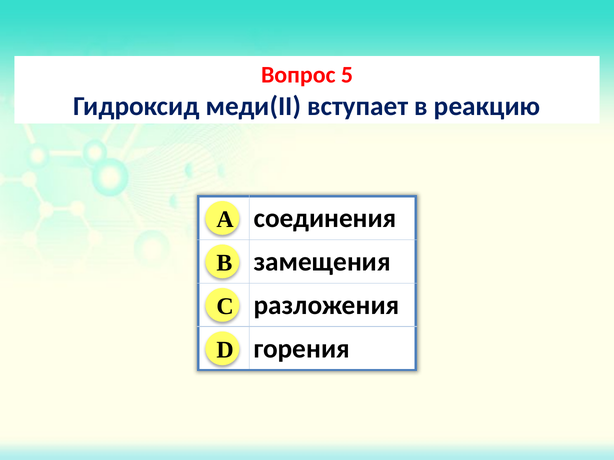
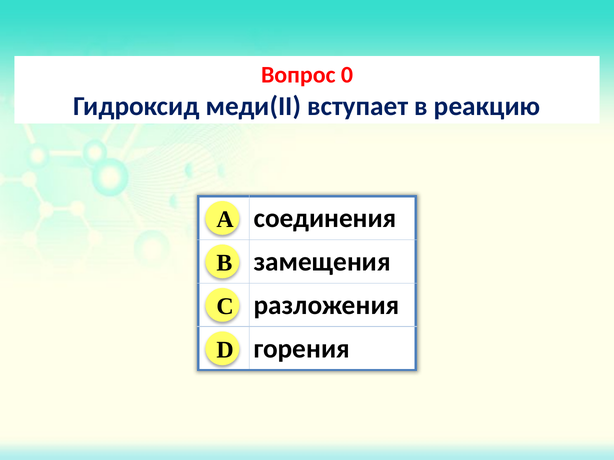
5: 5 -> 0
